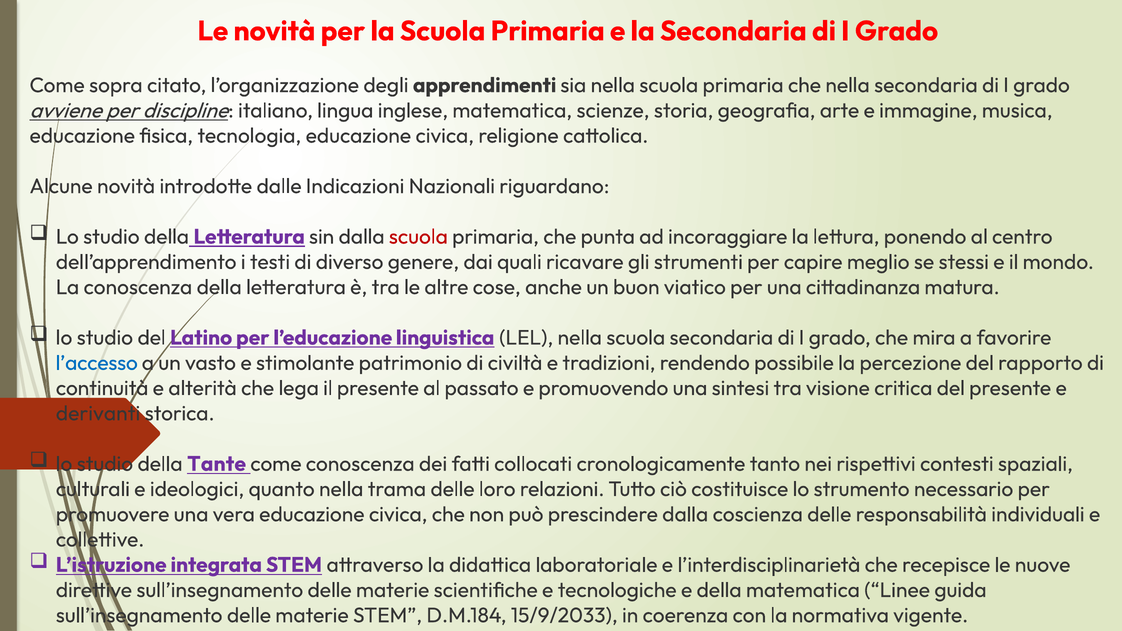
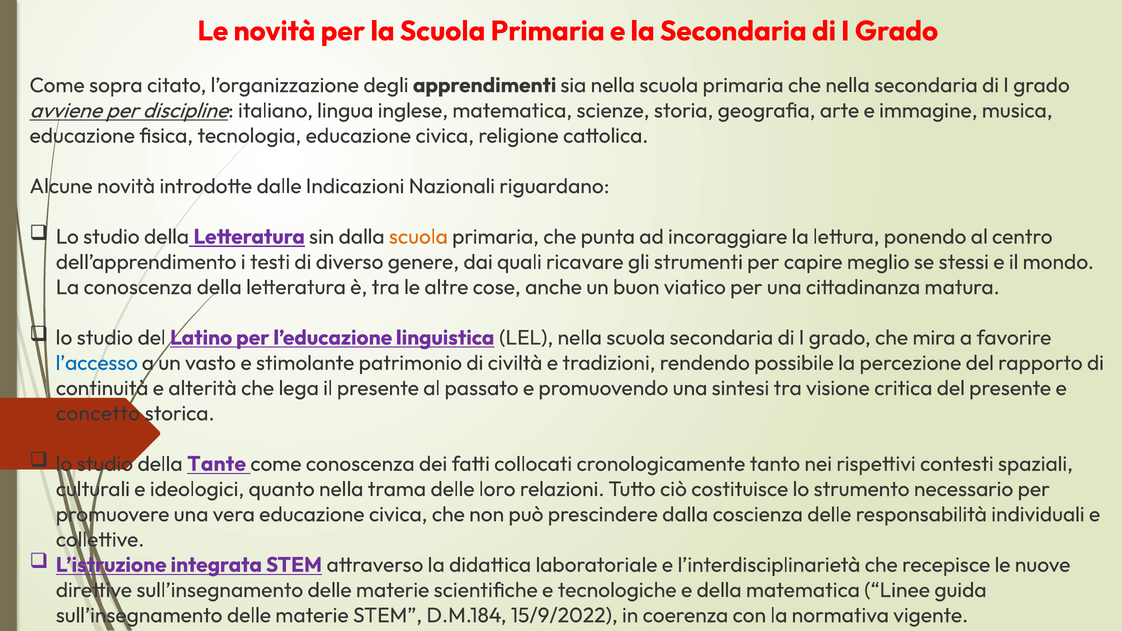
scuola at (418, 237) colour: red -> orange
derivanti: derivanti -> concetto
15/9/2033: 15/9/2033 -> 15/9/2022
